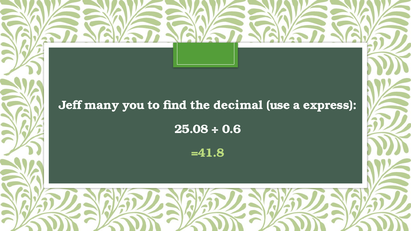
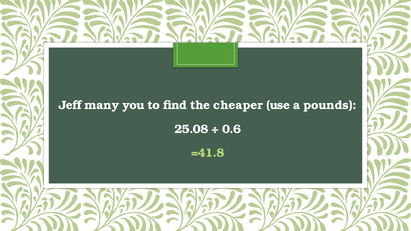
decimal: decimal -> cheaper
express: express -> pounds
